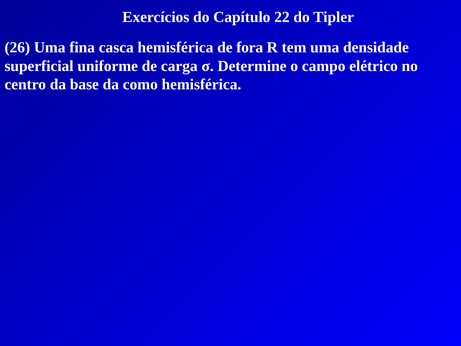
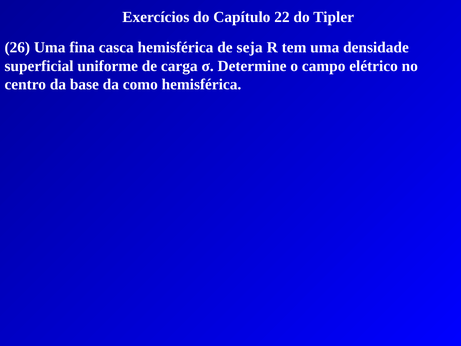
fora: fora -> seja
